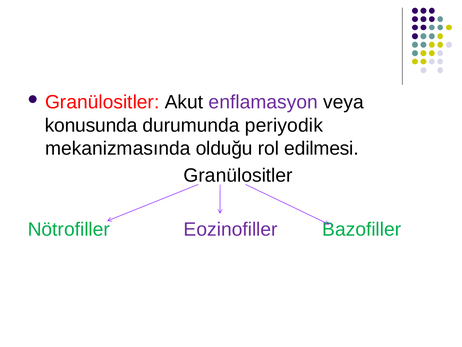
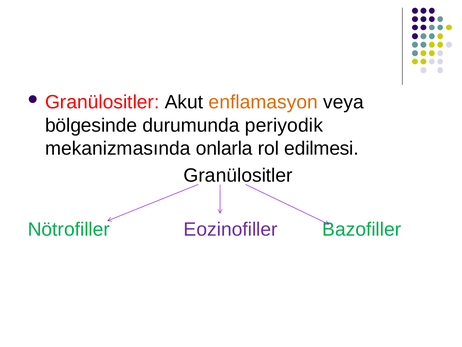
enflamasyon colour: purple -> orange
konusunda: konusunda -> bölgesinde
olduğu: olduğu -> onlarla
